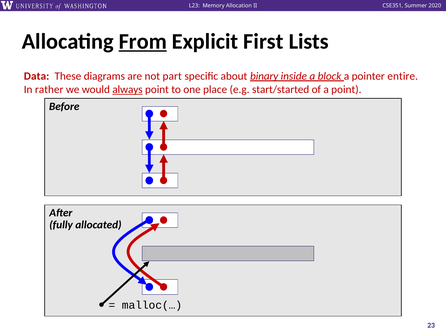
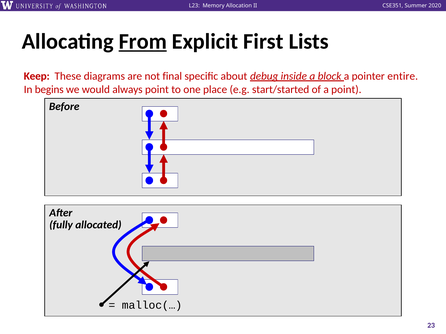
Data: Data -> Keep
part: part -> final
binary: binary -> debug
rather: rather -> begins
always underline: present -> none
